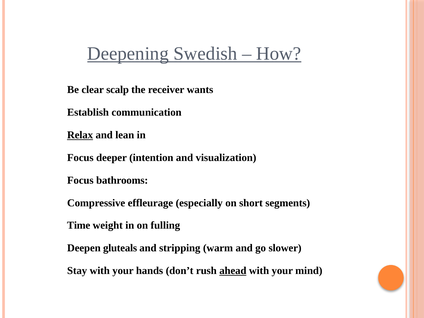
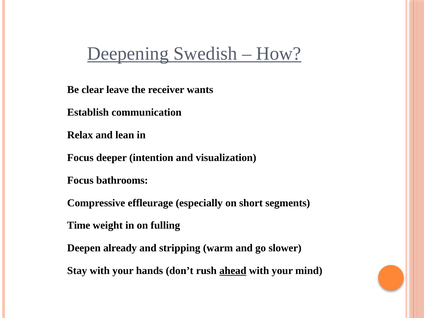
scalp: scalp -> leave
Relax underline: present -> none
gluteals: gluteals -> already
